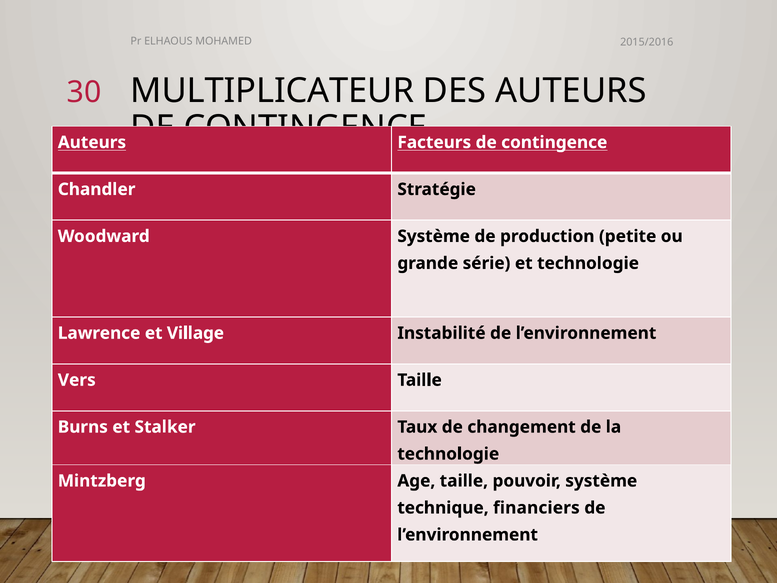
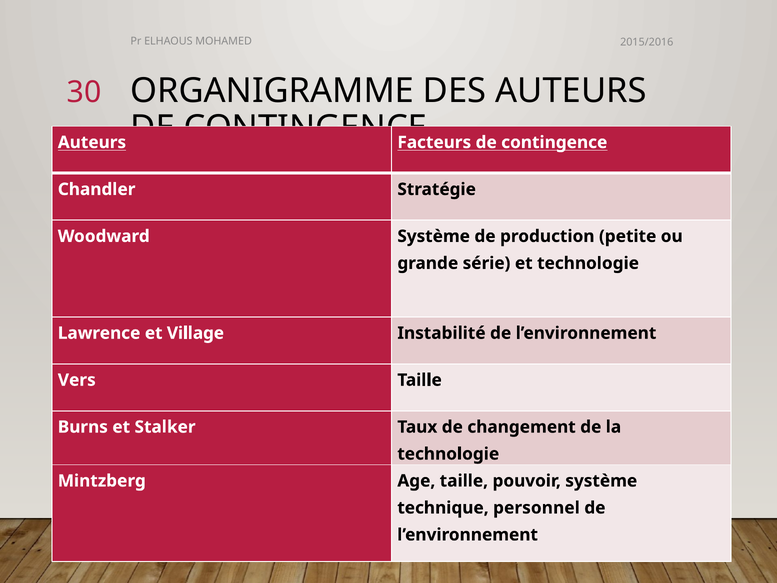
MULTIPLICATEUR: MULTIPLICATEUR -> ORGANIGRAMME
financiers: financiers -> personnel
